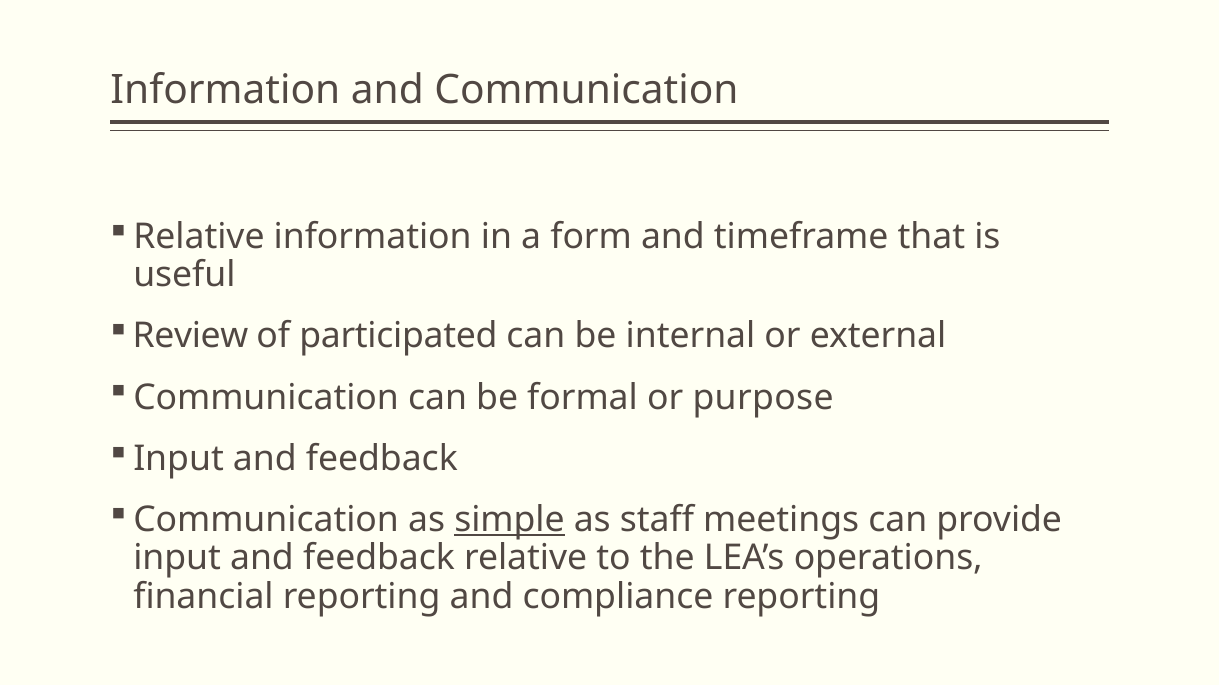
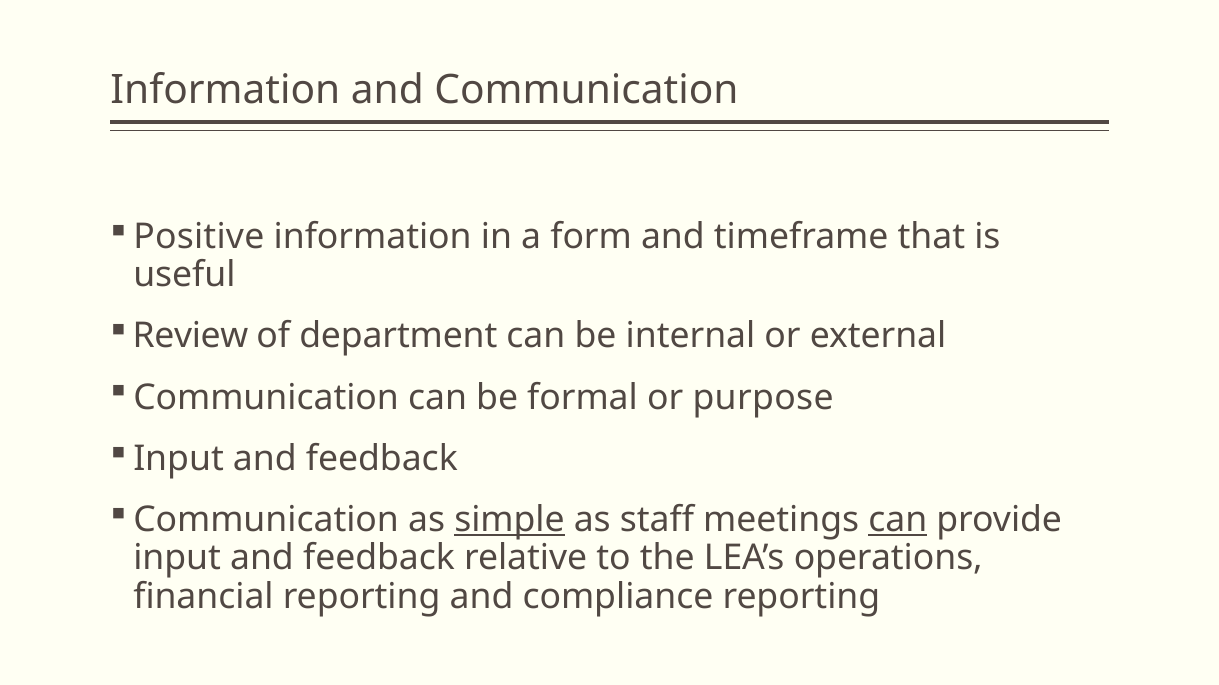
Relative at (199, 237): Relative -> Positive
participated: participated -> department
can at (898, 520) underline: none -> present
